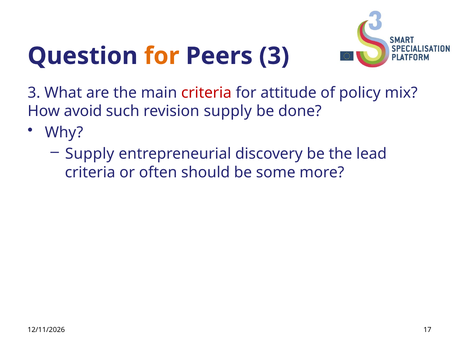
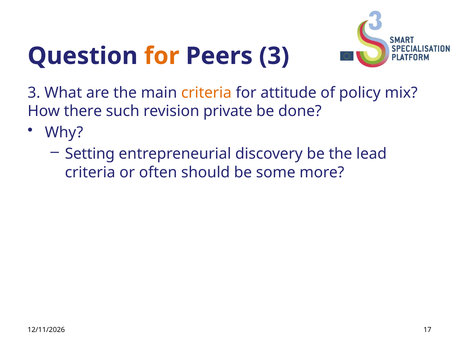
criteria at (206, 93) colour: red -> orange
avoid: avoid -> there
revision supply: supply -> private
Supply at (90, 154): Supply -> Setting
